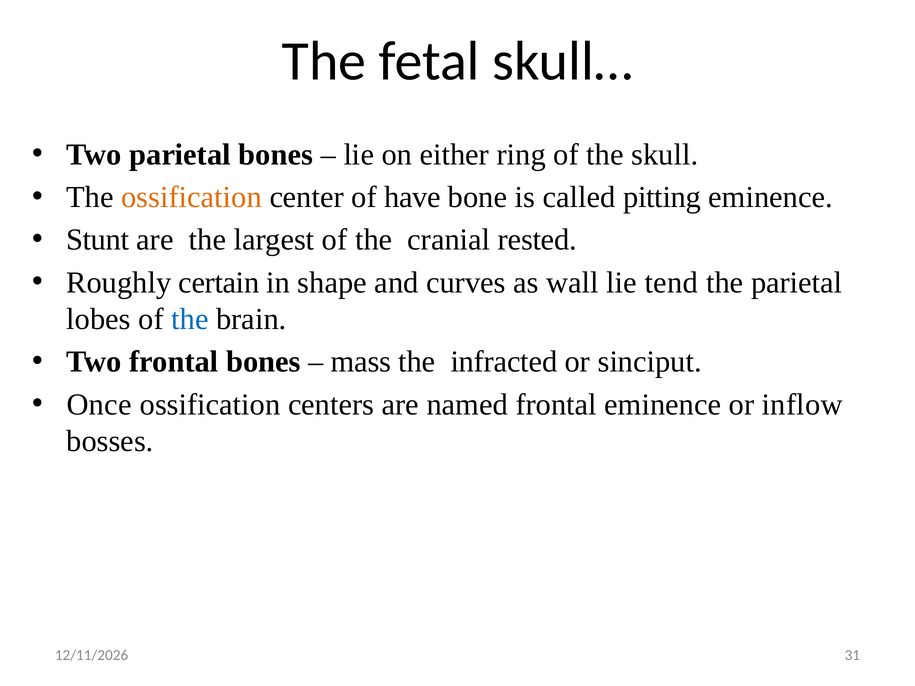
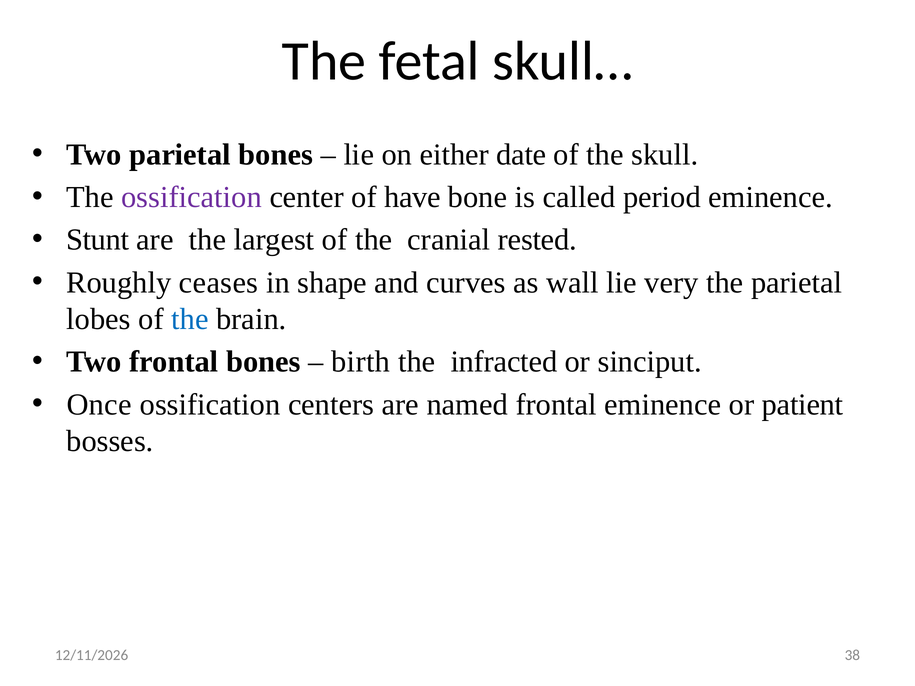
ring: ring -> date
ossification at (192, 197) colour: orange -> purple
pitting: pitting -> period
certain: certain -> ceases
tend: tend -> very
mass: mass -> birth
inflow: inflow -> patient
31: 31 -> 38
